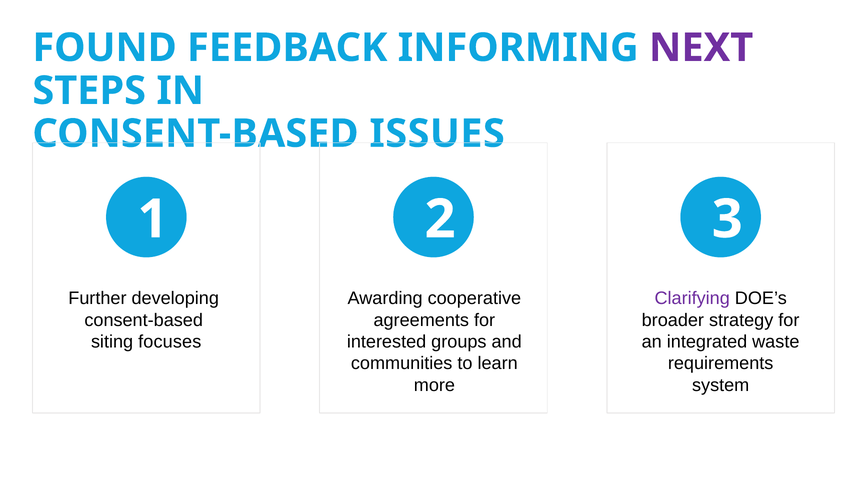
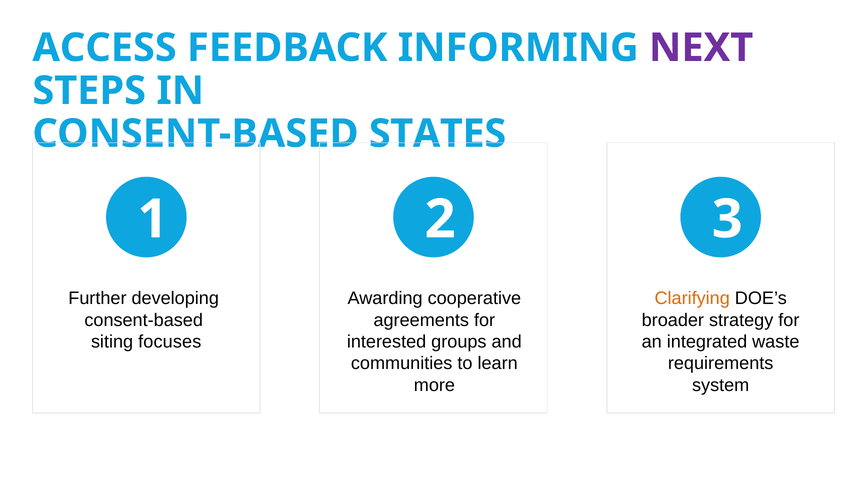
FOUND: FOUND -> ACCESS
ISSUES: ISSUES -> STATES
Clarifying colour: purple -> orange
